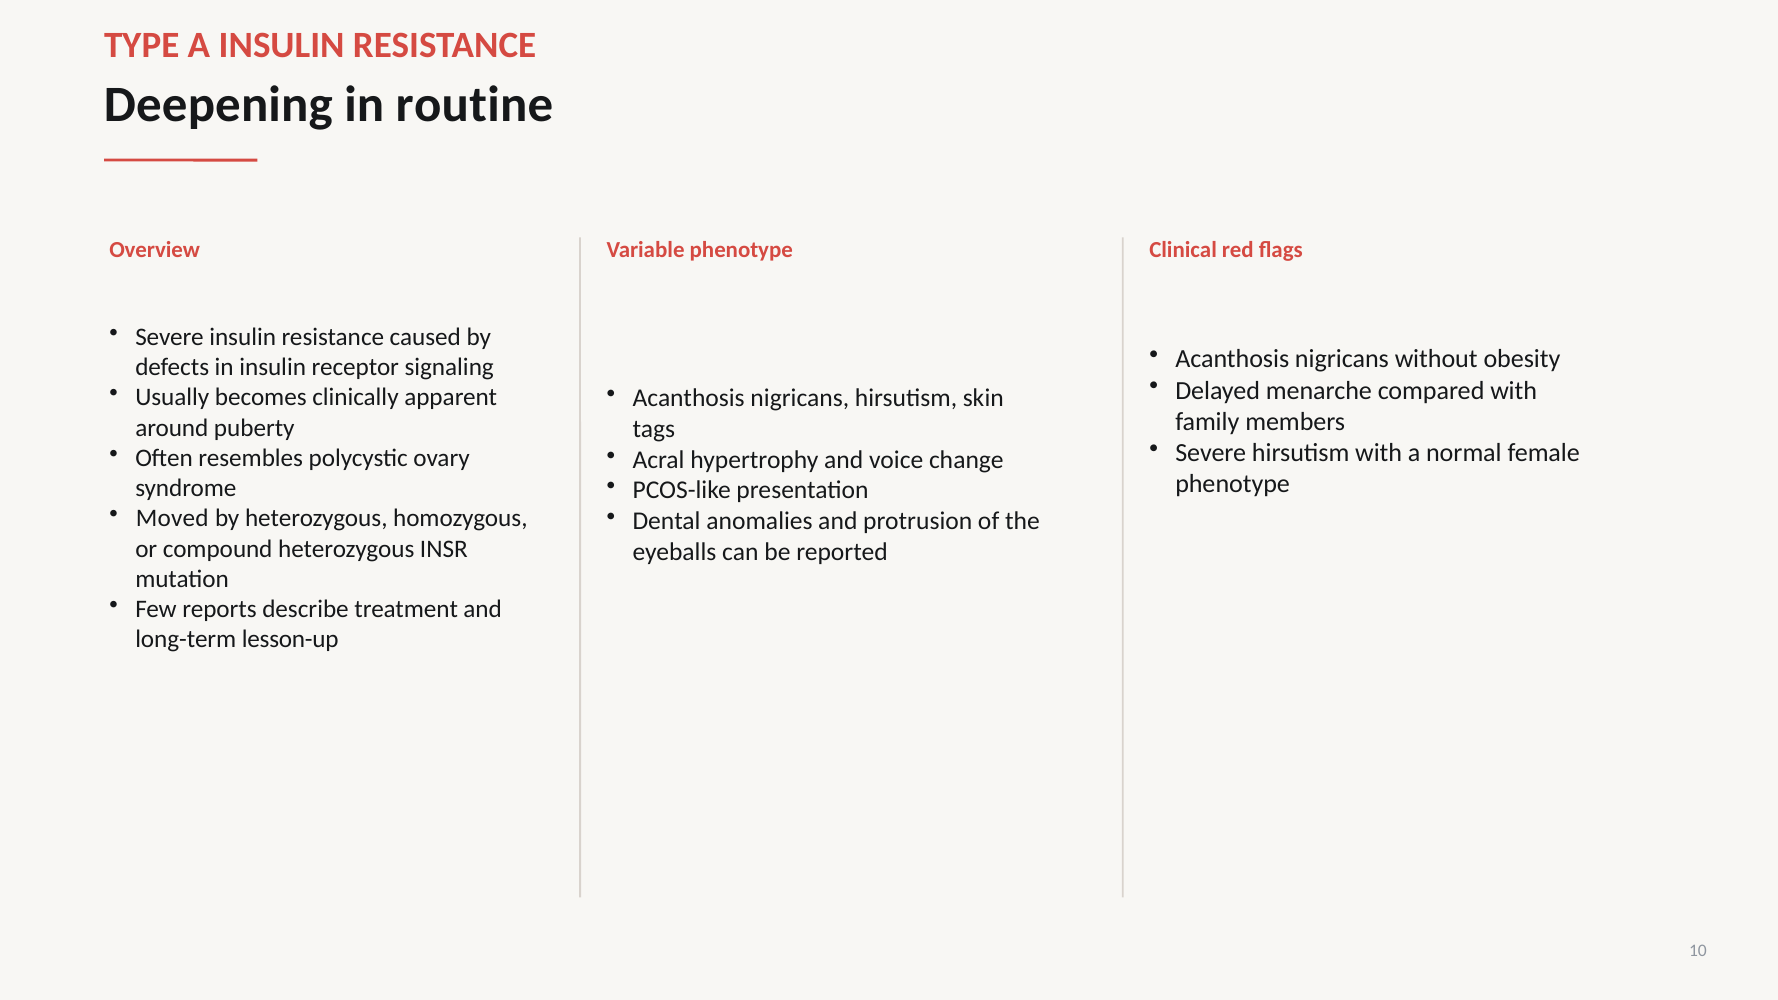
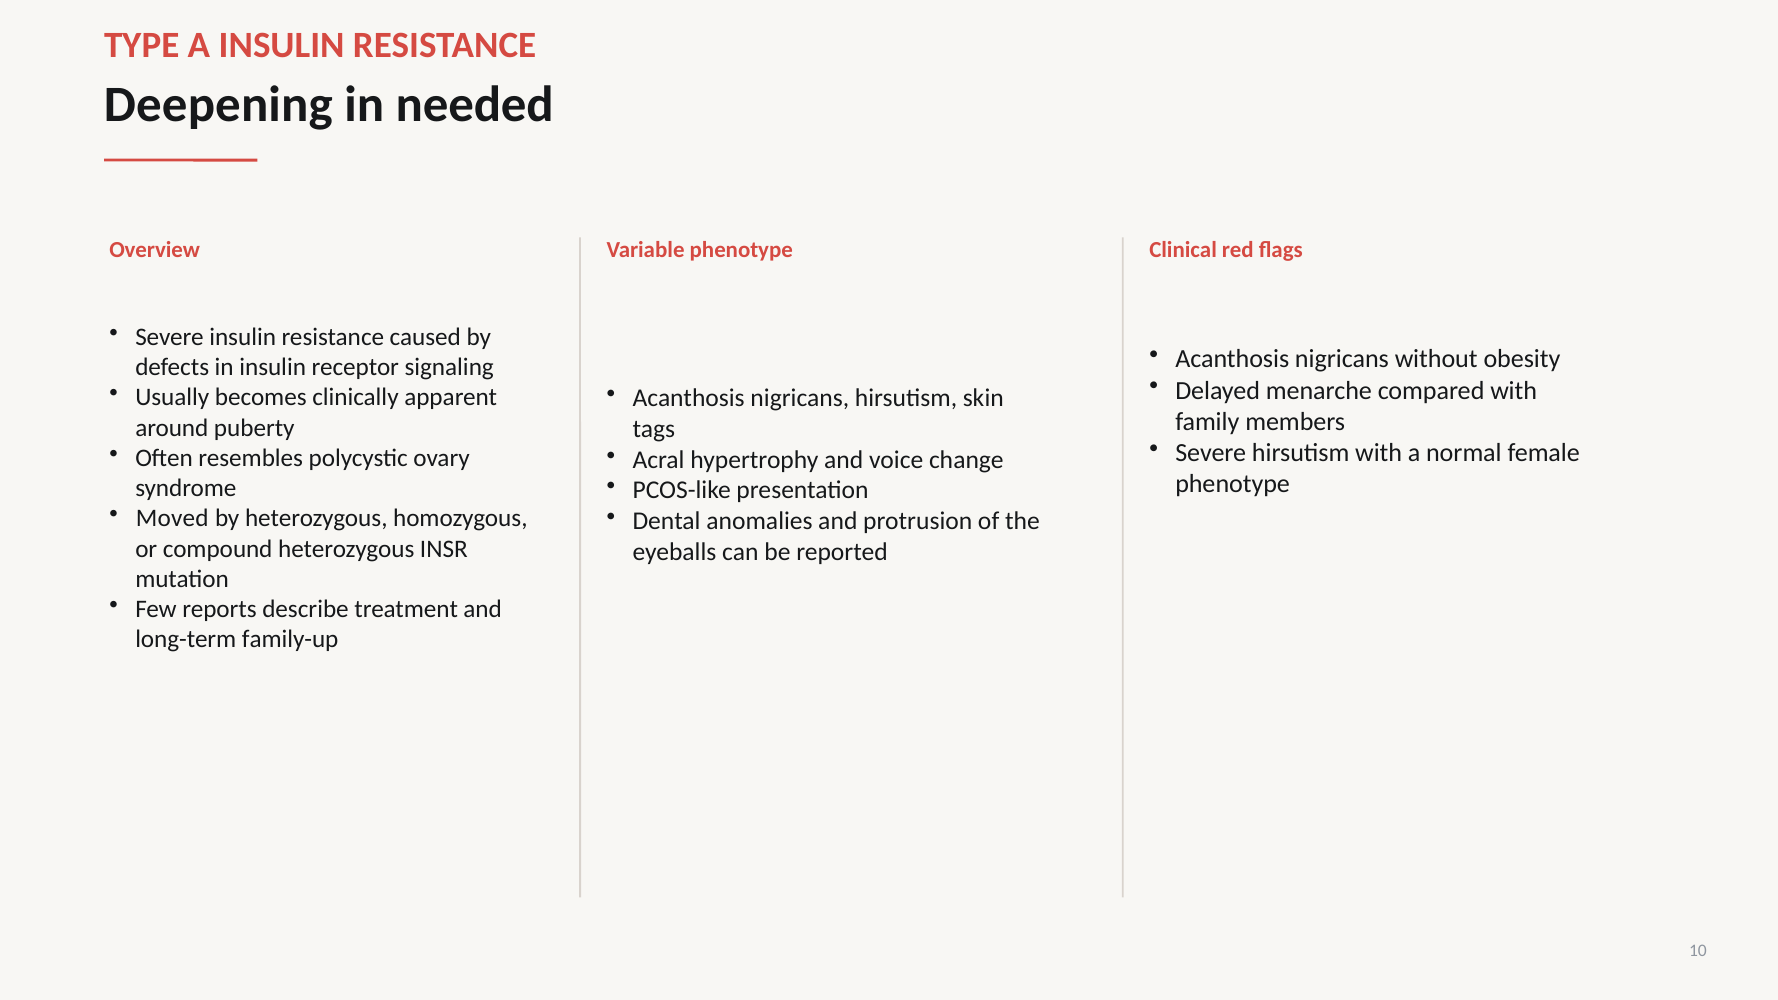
routine: routine -> needed
lesson-up: lesson-up -> family-up
